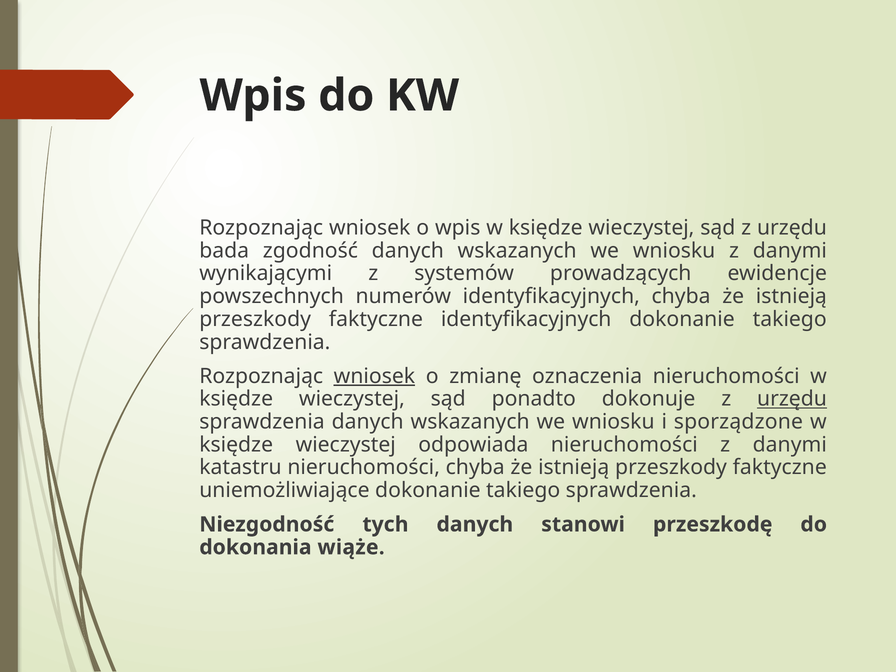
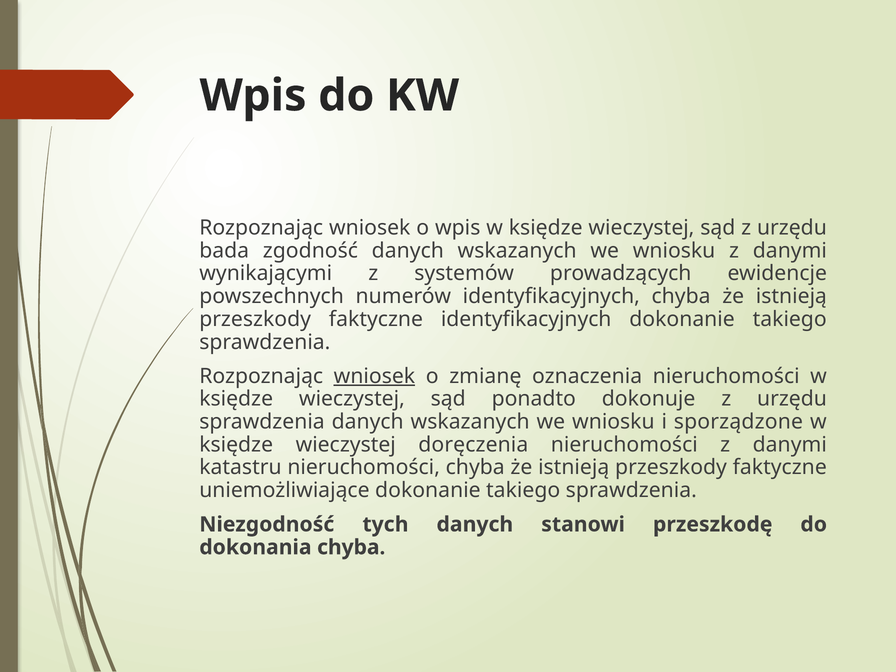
urzędu at (792, 399) underline: present -> none
odpowiada: odpowiada -> doręczenia
dokonania wiąże: wiąże -> chyba
